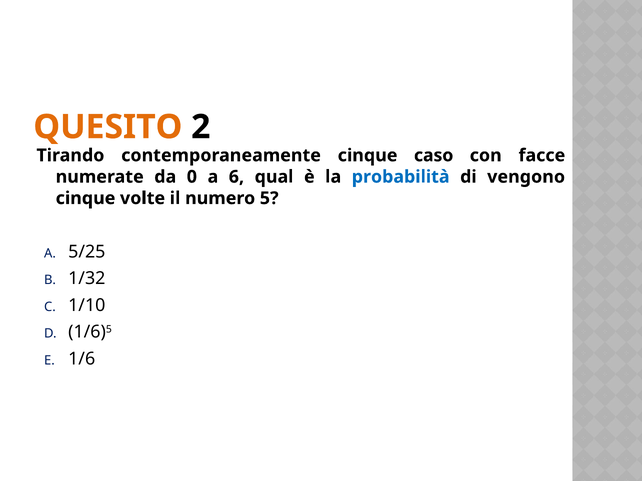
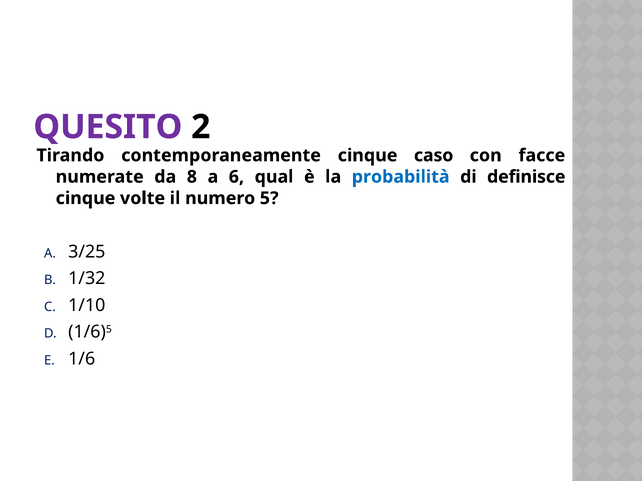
QUESITO colour: orange -> purple
0: 0 -> 8
vengono: vengono -> definisce
5/25: 5/25 -> 3/25
